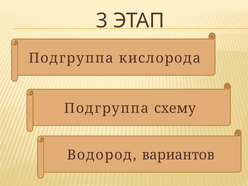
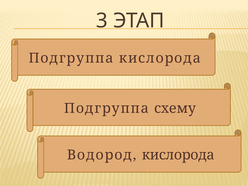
Водород вариантов: вариантов -> кислорода
